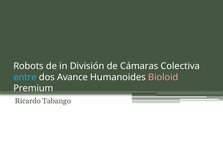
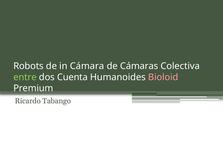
División: División -> Cámara
entre colour: light blue -> light green
Avance: Avance -> Cuenta
